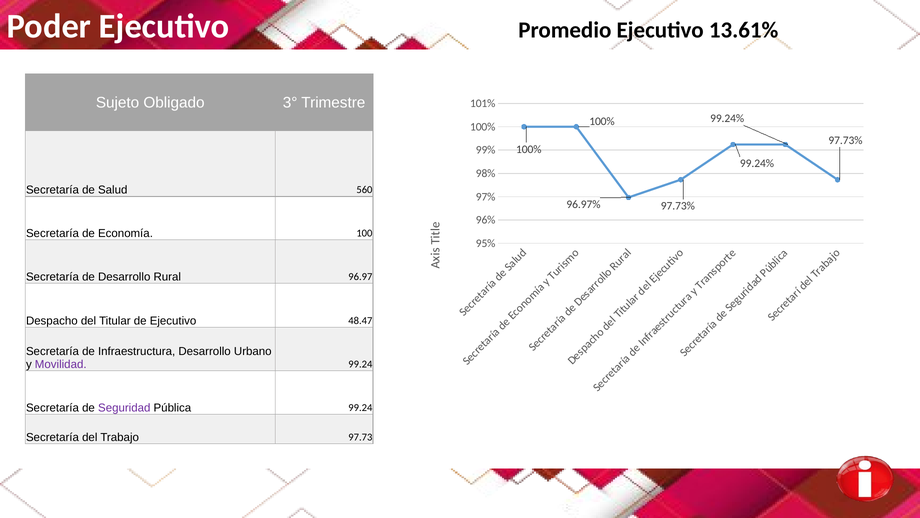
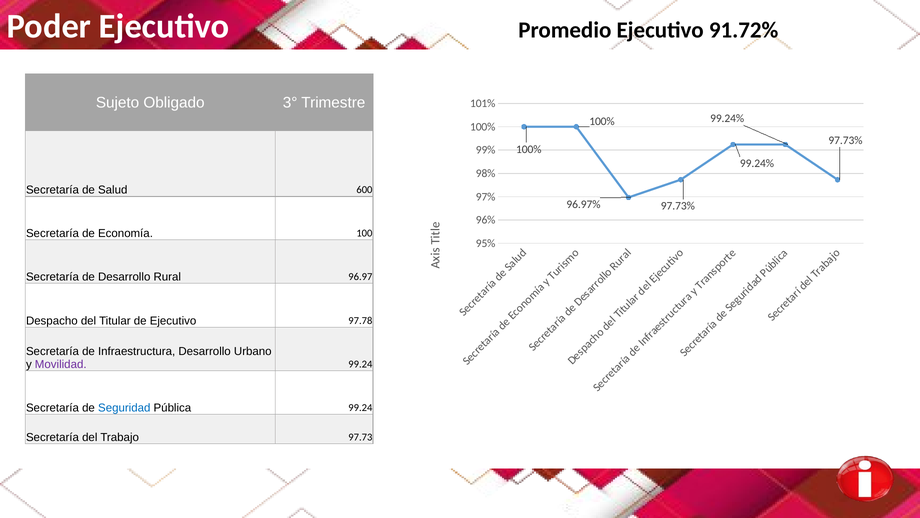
13.61%: 13.61% -> 91.72%
560: 560 -> 600
48.47: 48.47 -> 97.78
Seguridad colour: purple -> blue
